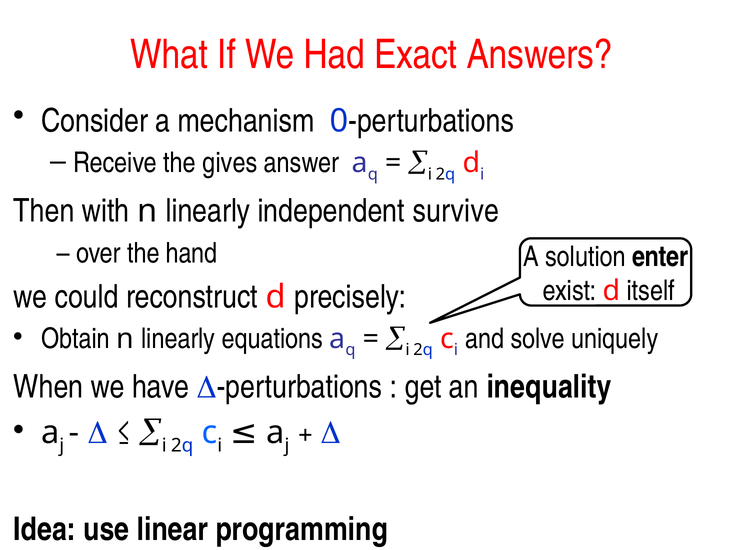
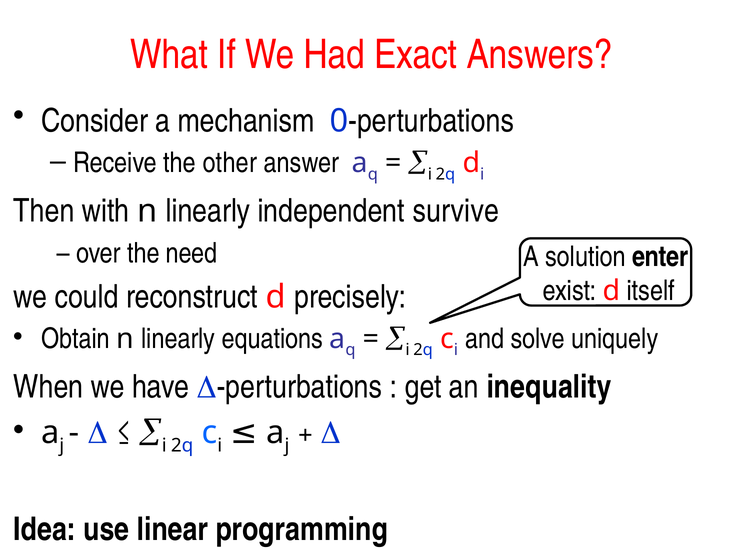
gives: gives -> other
hand: hand -> need
